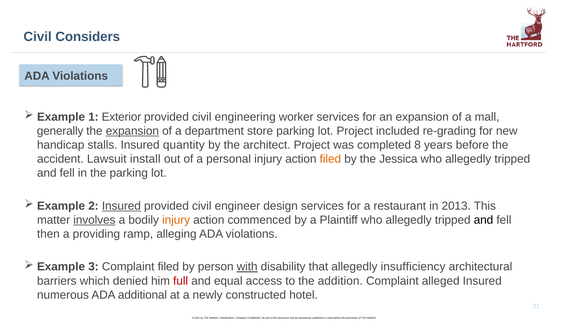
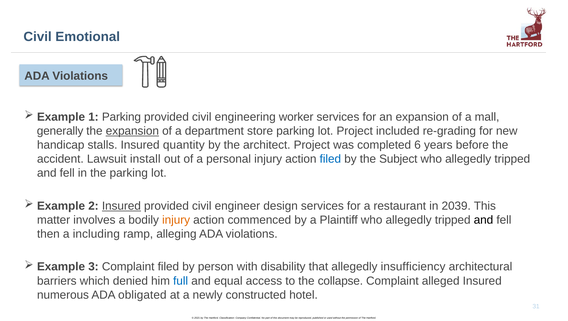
Considers: Considers -> Emotional
1 Exterior: Exterior -> Parking
8: 8 -> 6
filed at (330, 159) colour: orange -> blue
Jessica: Jessica -> Subject
2013: 2013 -> 2039
involves underline: present -> none
providing: providing -> including
with underline: present -> none
full colour: red -> blue
addition: addition -> collapse
additional: additional -> obligated
